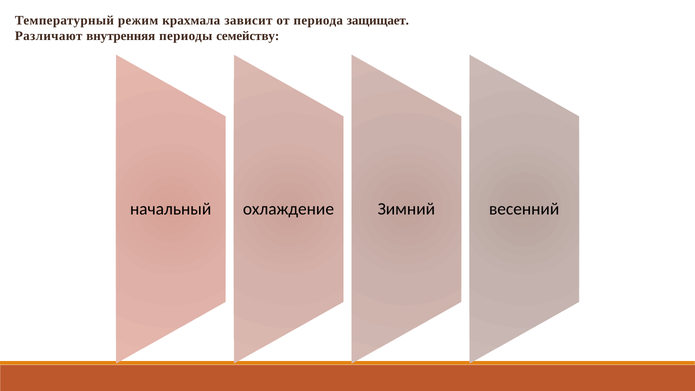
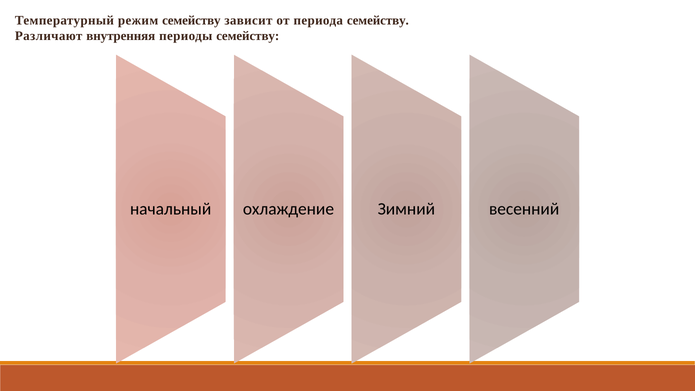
режим крахмала: крахмала -> семейству
периода защищает: защищает -> семейству
